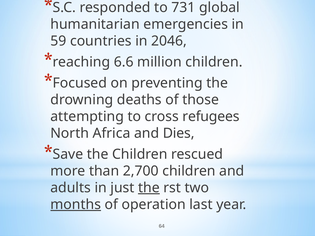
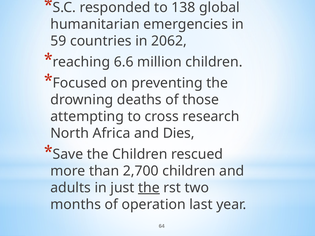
731: 731 -> 138
2046: 2046 -> 2062
refugees: refugees -> research
months underline: present -> none
